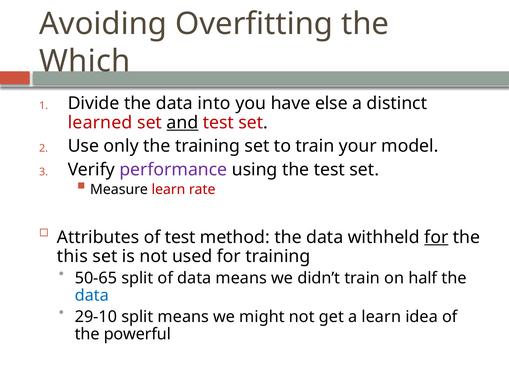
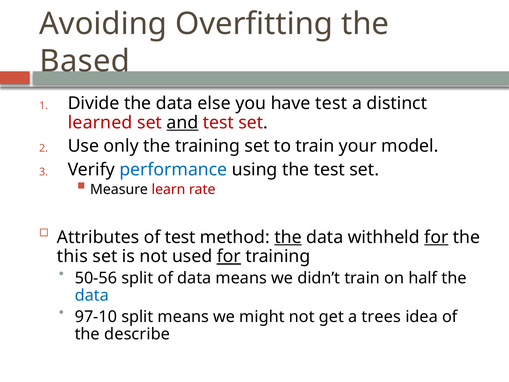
Which: Which -> Based
into: into -> else
have else: else -> test
performance colour: purple -> blue
the at (288, 237) underline: none -> present
for at (229, 256) underline: none -> present
50-65: 50-65 -> 50-56
29-10: 29-10 -> 97-10
a learn: learn -> trees
powerful: powerful -> describe
